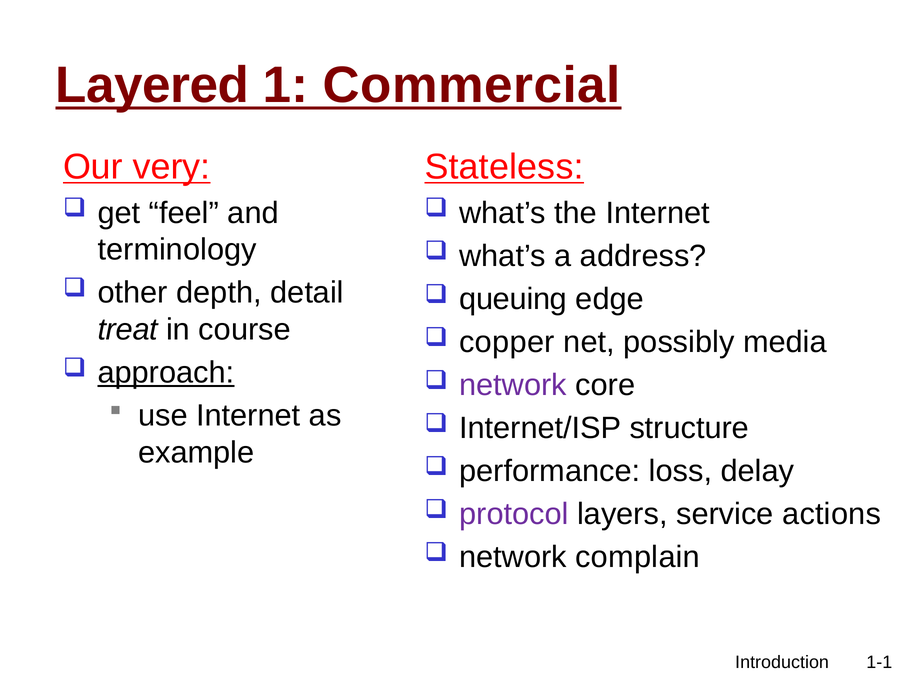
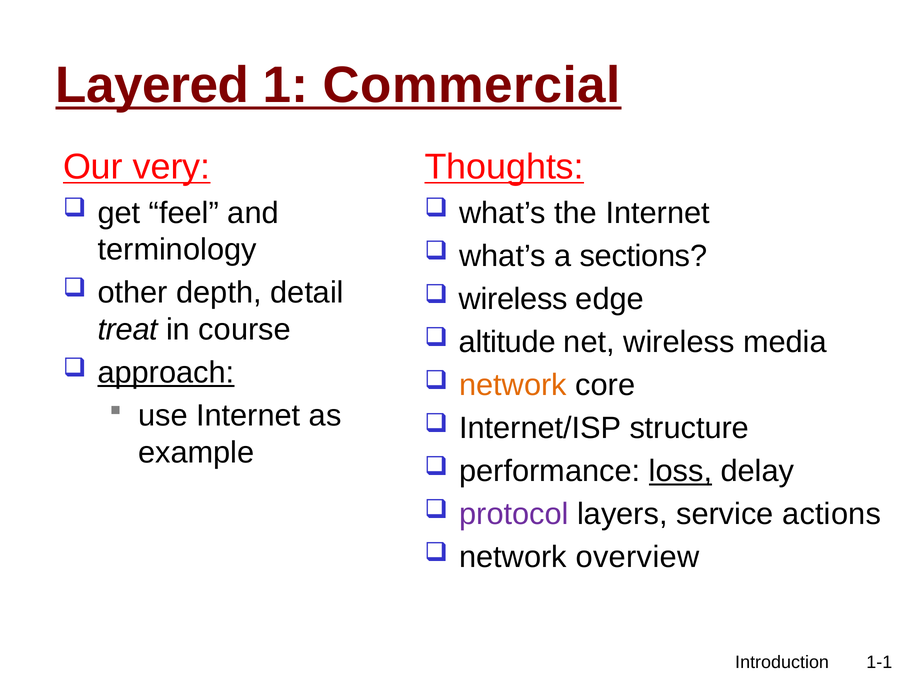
Stateless: Stateless -> Thoughts
address: address -> sections
queuing at (513, 299): queuing -> wireless
copper: copper -> altitude
net possibly: possibly -> wireless
network at (513, 385) colour: purple -> orange
loss underline: none -> present
complain: complain -> overview
